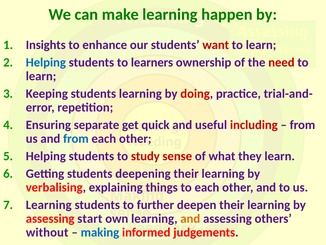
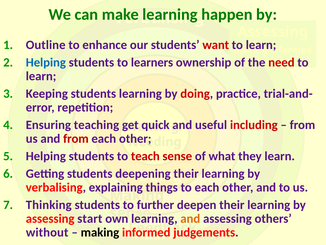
Insights: Insights -> Outline
separate: separate -> teaching
from at (76, 138) colour: blue -> red
study: study -> teach
Learning at (49, 205): Learning -> Thinking
making at (100, 232) colour: blue -> black
